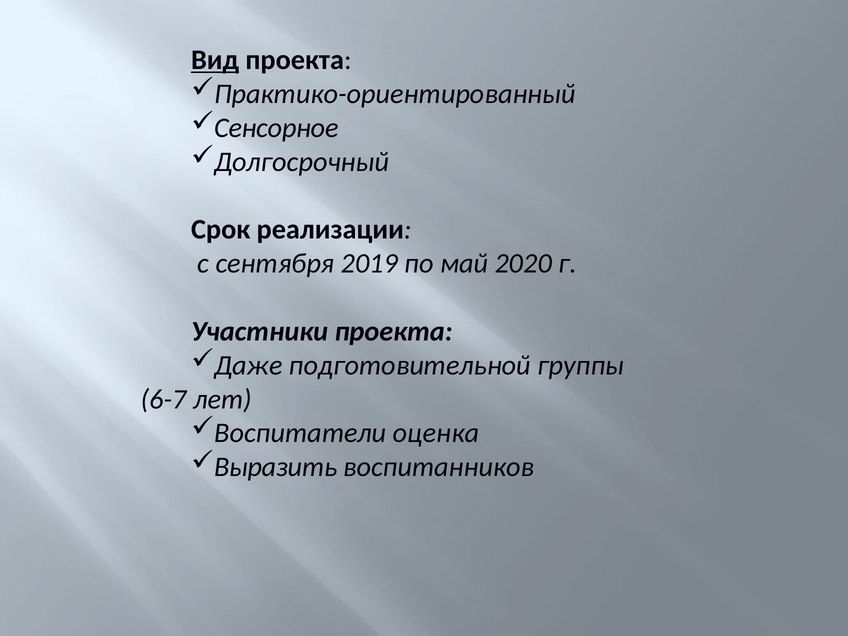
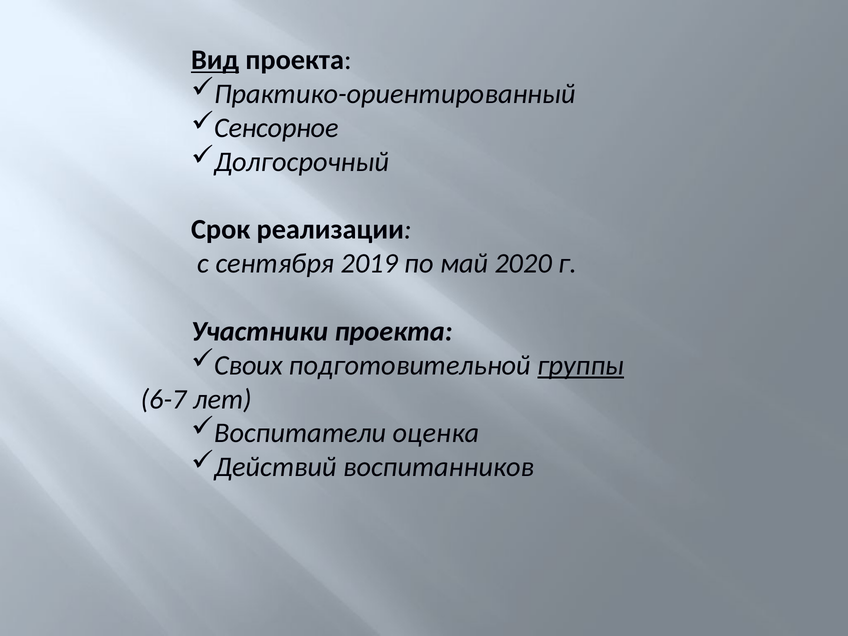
Даже: Даже -> Своих
группы underline: none -> present
Выразить: Выразить -> Действий
